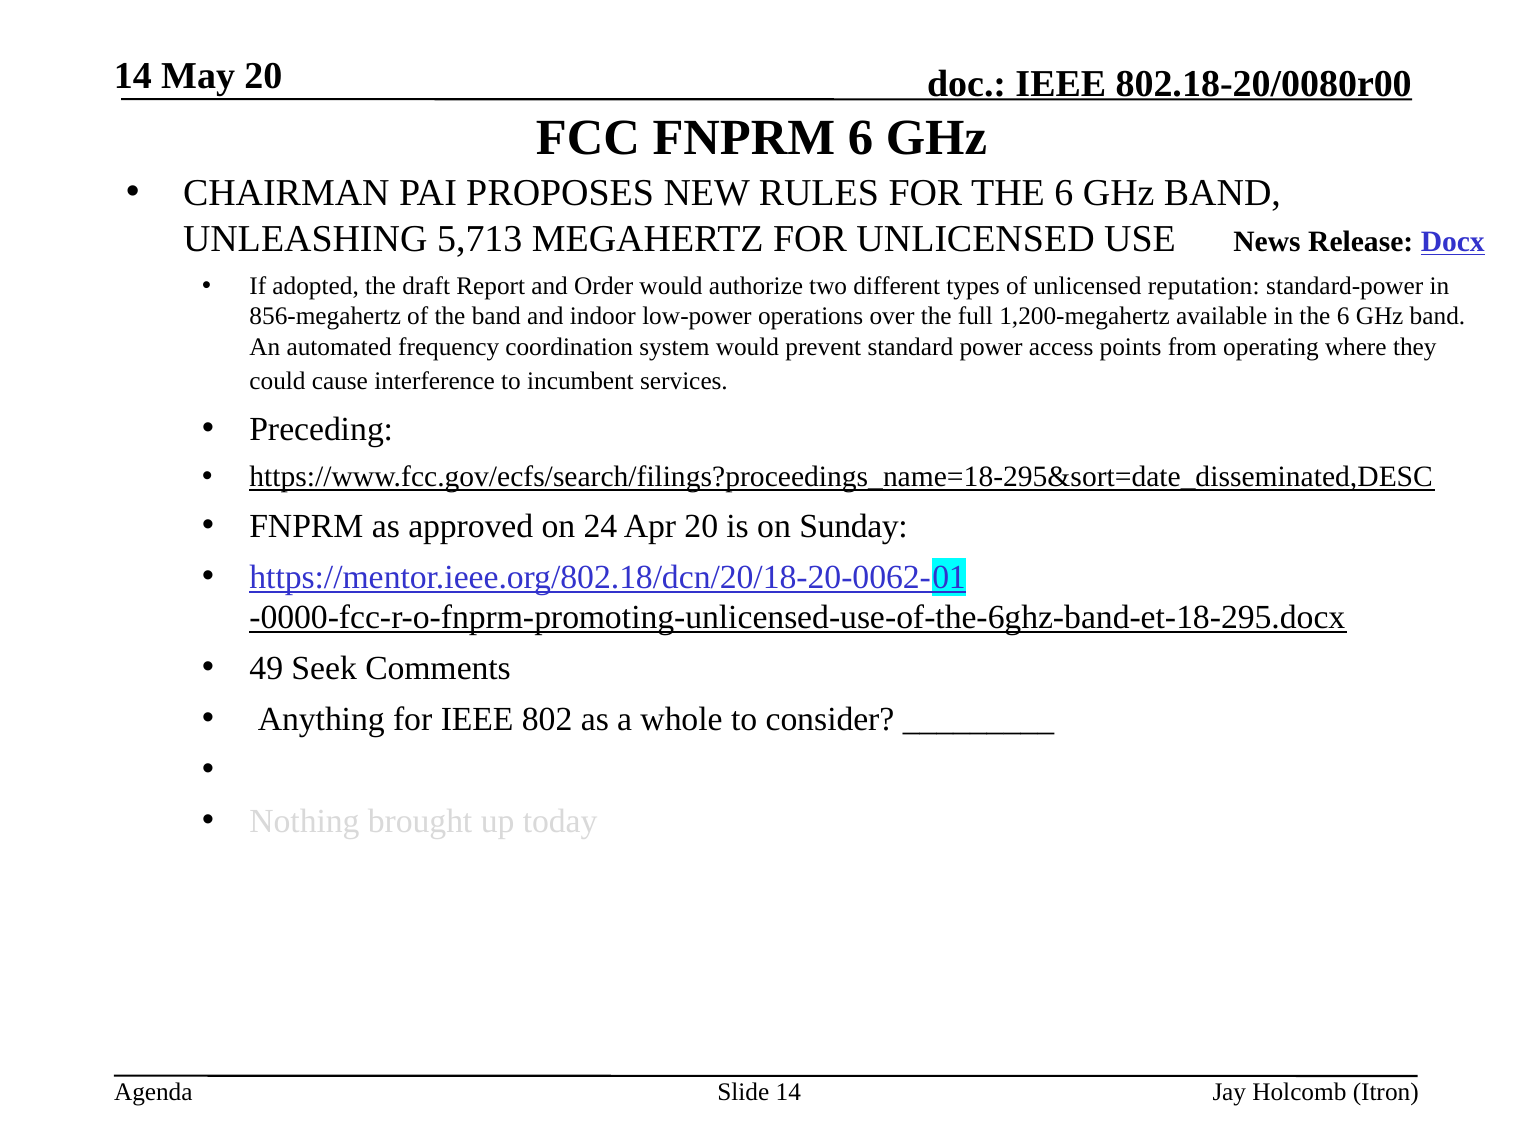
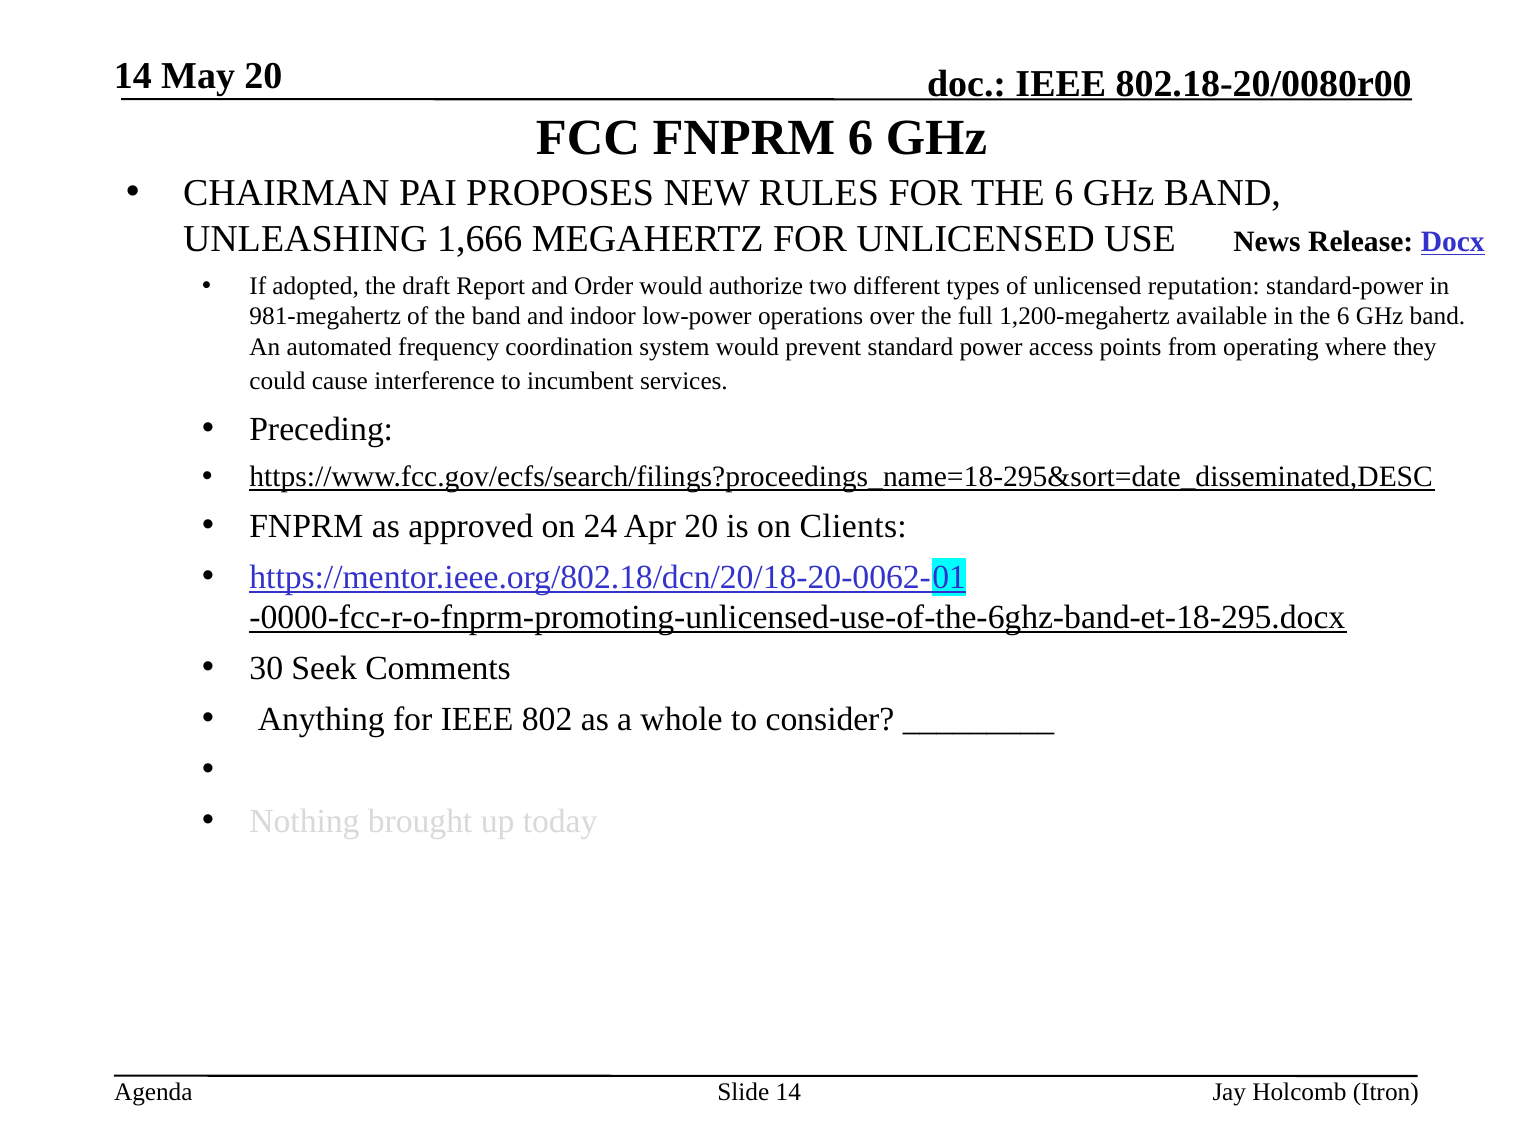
5,713: 5,713 -> 1,666
856-megahertz: 856-megahertz -> 981-megahertz
Sunday: Sunday -> Clients
49: 49 -> 30
